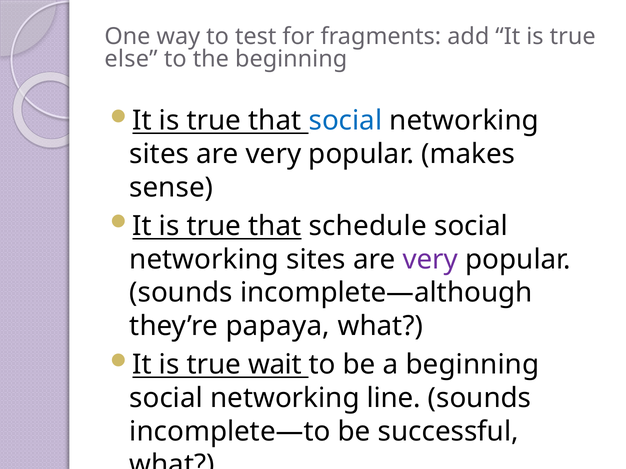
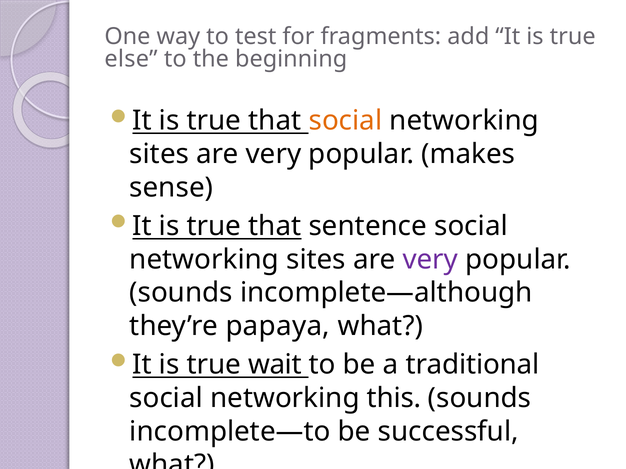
social at (345, 121) colour: blue -> orange
schedule: schedule -> sentence
a beginning: beginning -> traditional
line: line -> this
